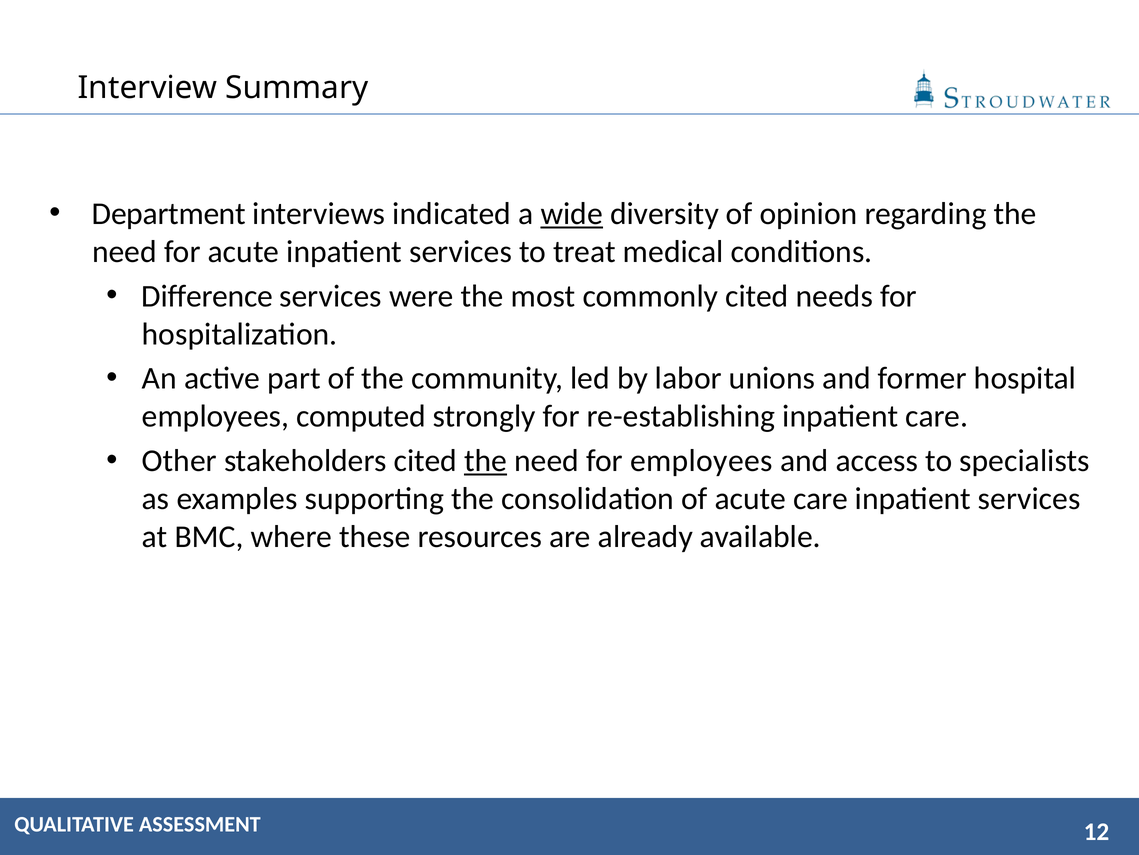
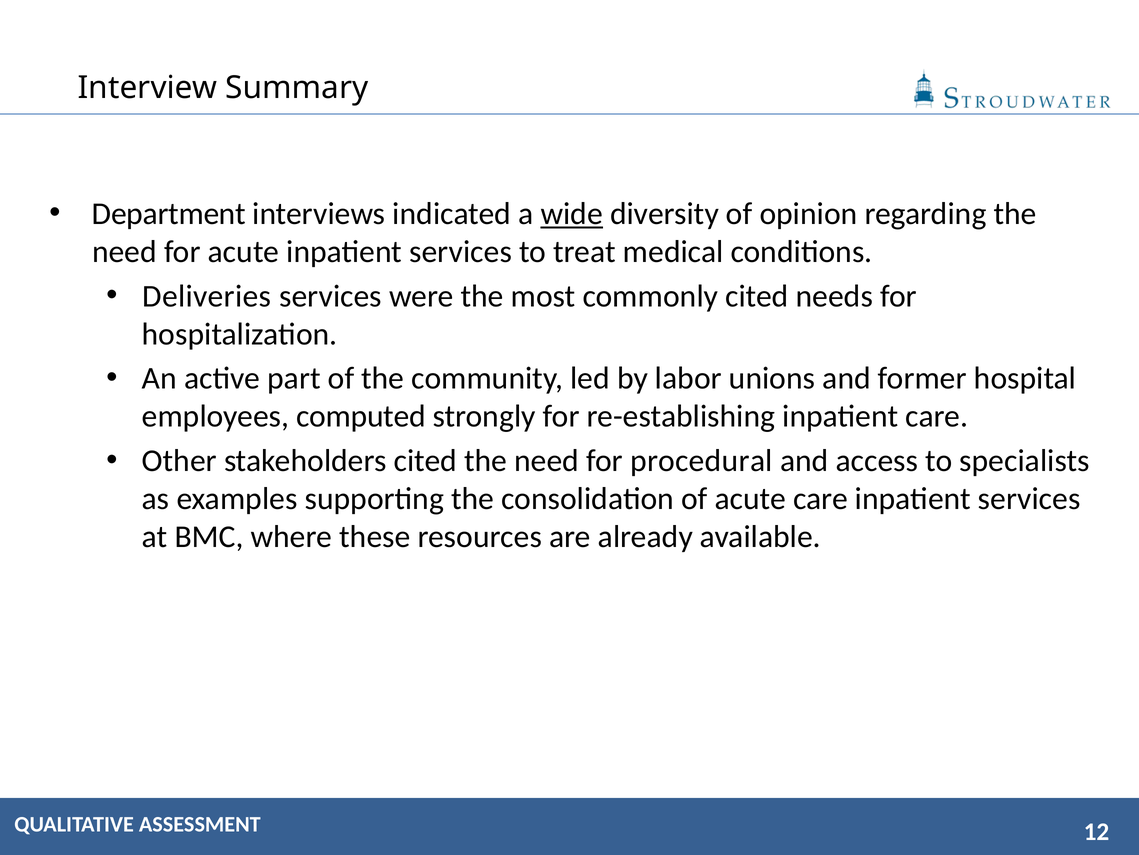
Difference: Difference -> Deliveries
the at (486, 460) underline: present -> none
for employees: employees -> procedural
